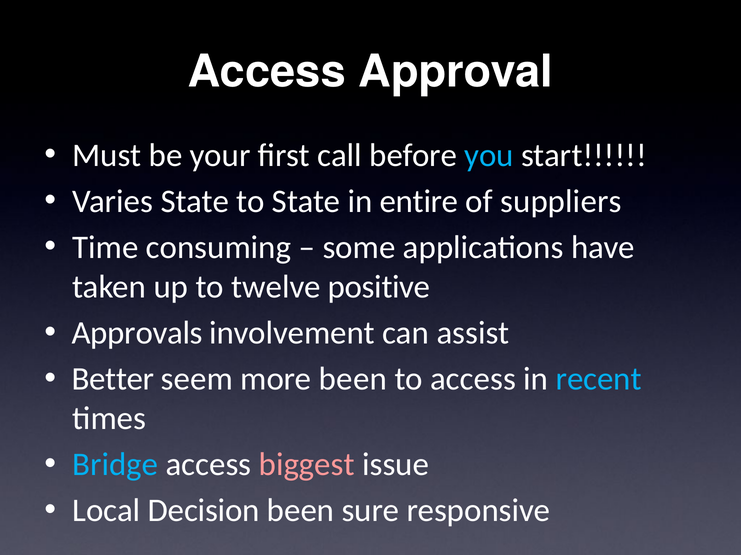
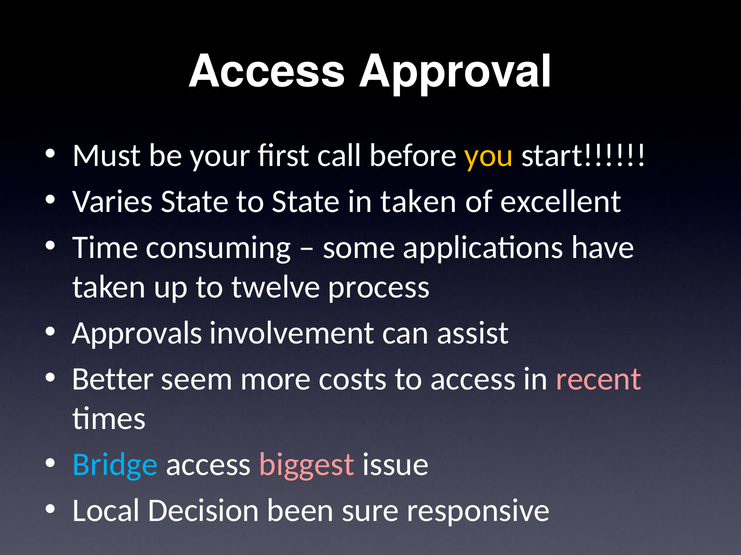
you colour: light blue -> yellow
in entire: entire -> taken
suppliers: suppliers -> excellent
positive: positive -> process
more been: been -> costs
recent colour: light blue -> pink
